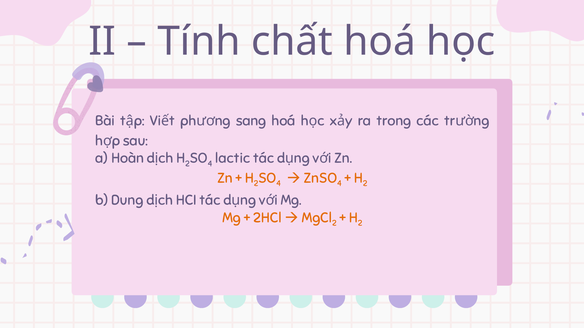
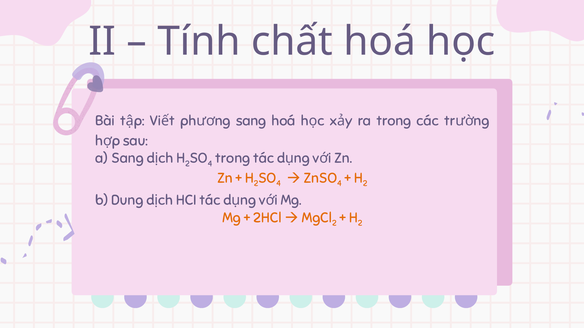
Hoàn at (128, 158): Hoàn -> Sang
lactic at (233, 158): lactic -> trong
